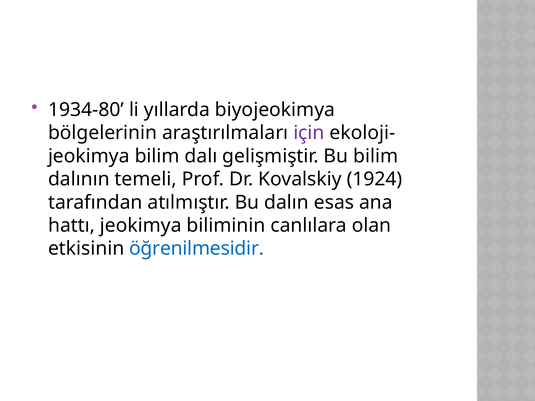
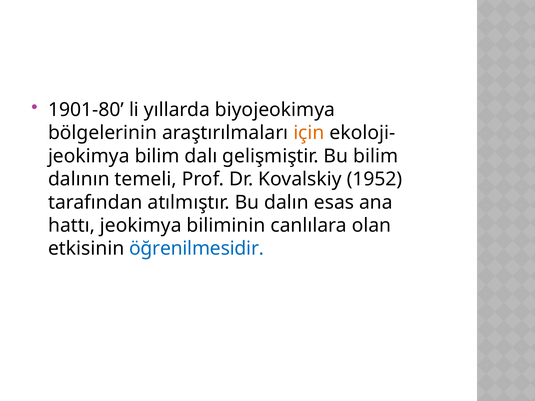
1934-80: 1934-80 -> 1901-80
için colour: purple -> orange
1924: 1924 -> 1952
